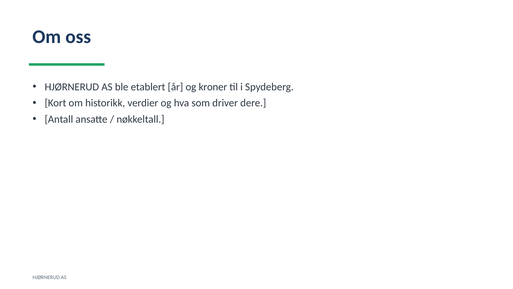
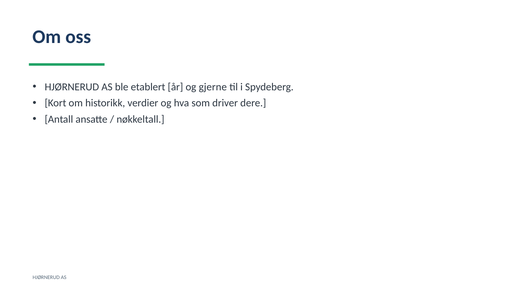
kroner: kroner -> gjerne
